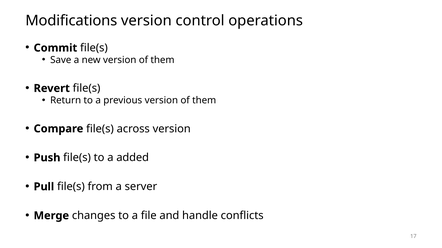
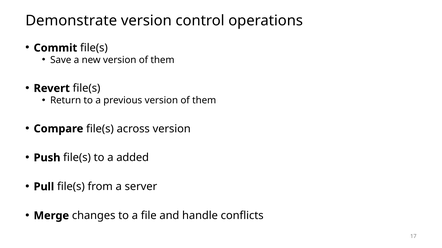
Modifications: Modifications -> Demonstrate
